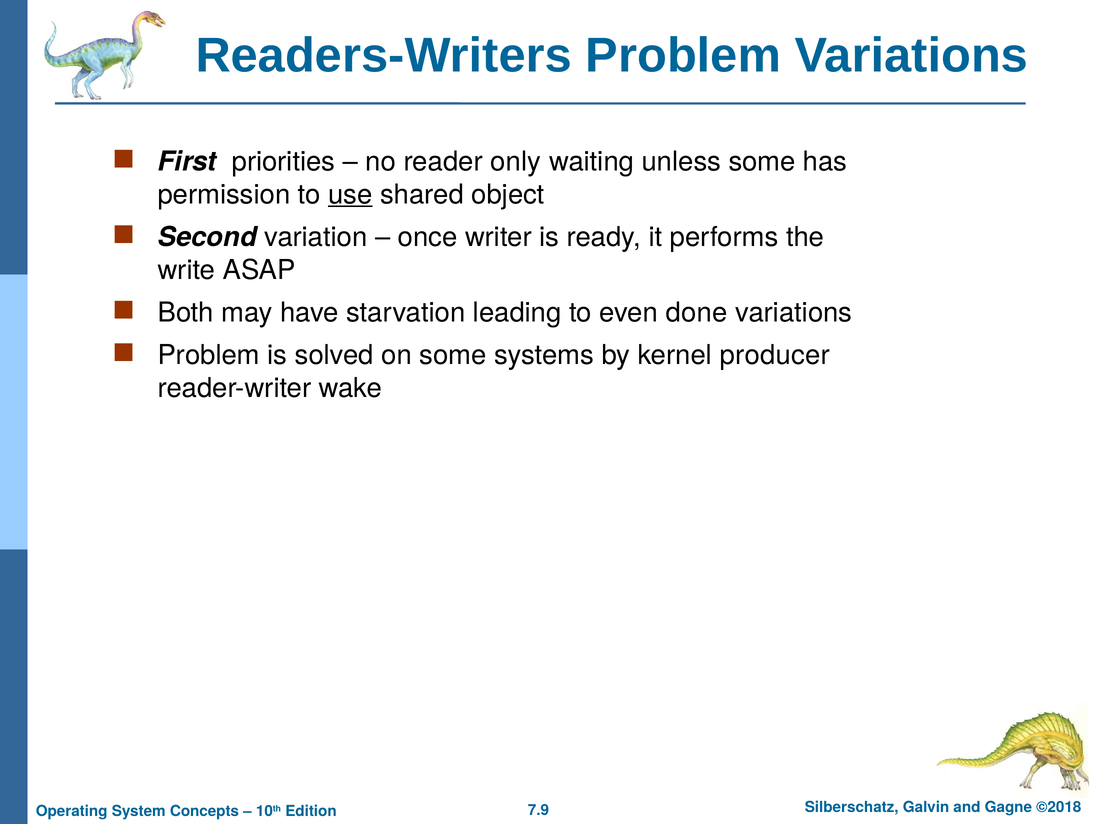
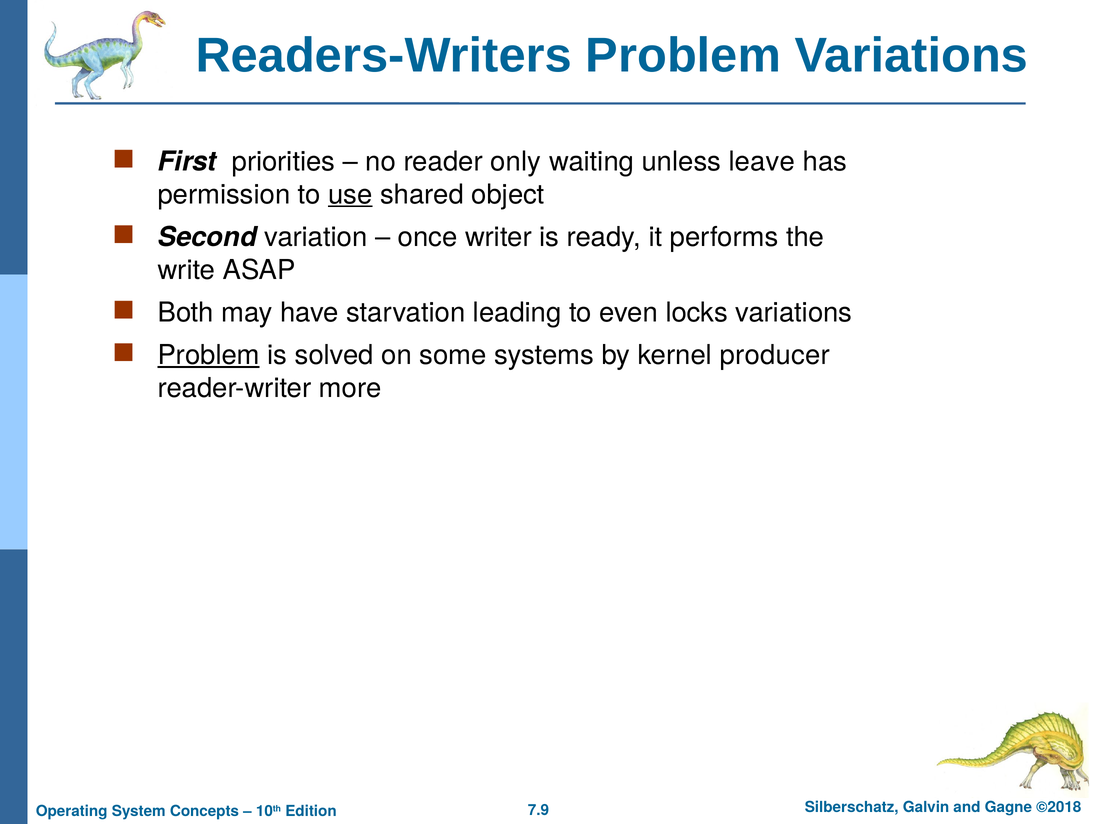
unless some: some -> leave
done: done -> locks
Problem at (209, 355) underline: none -> present
wake: wake -> more
